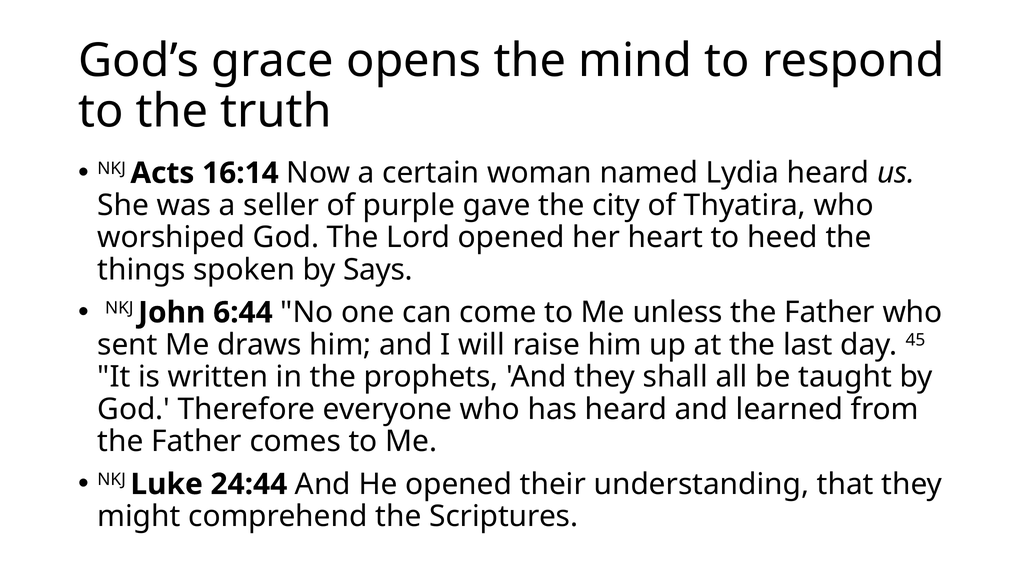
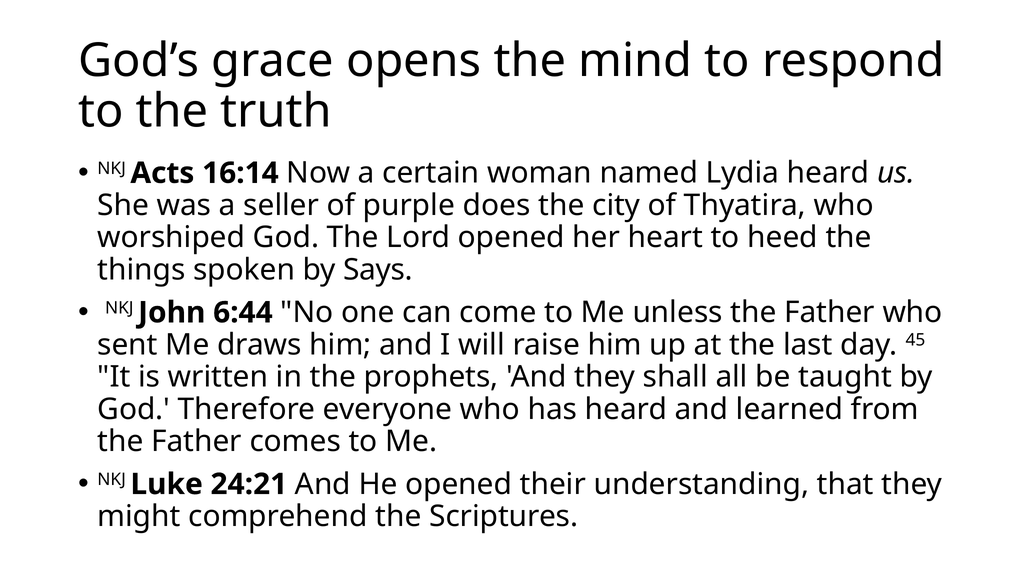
gave: gave -> does
24:44: 24:44 -> 24:21
